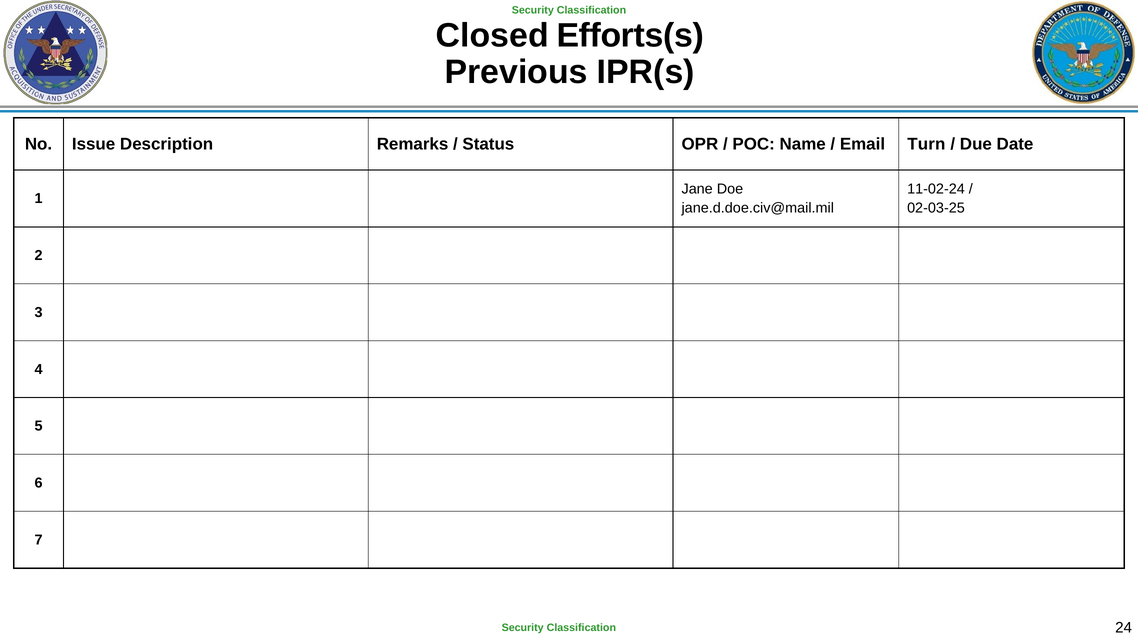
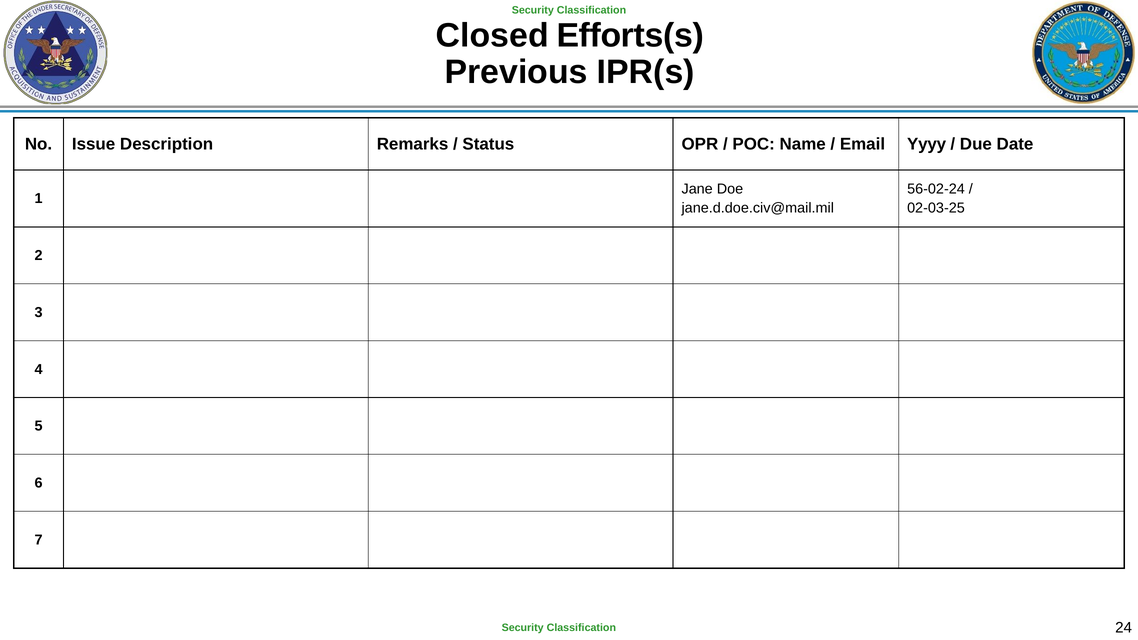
Turn: Turn -> Yyyy
11-02-24: 11-02-24 -> 56-02-24
